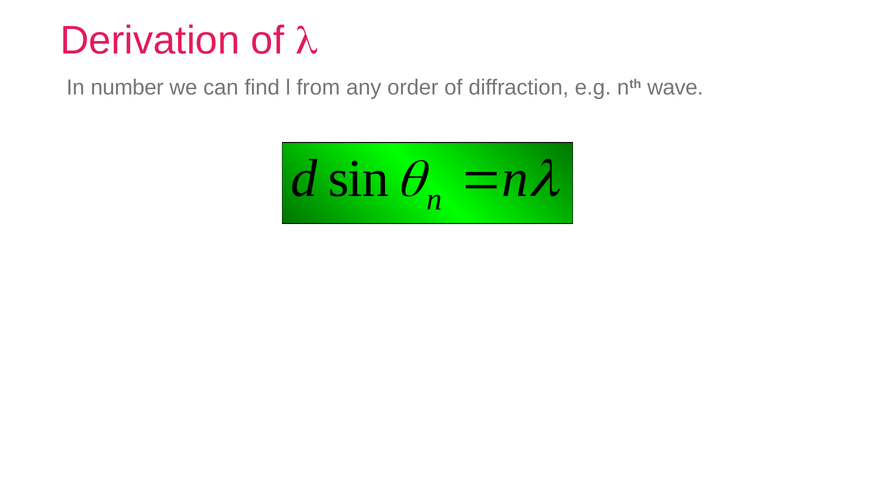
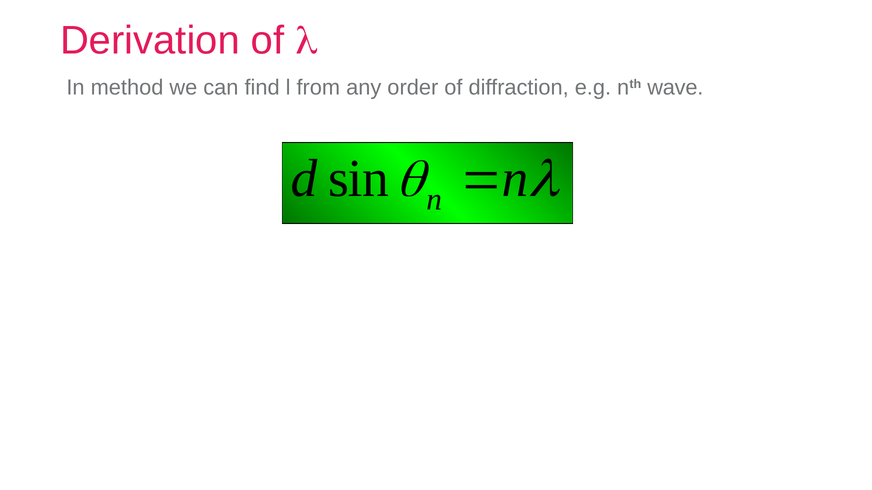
number: number -> method
